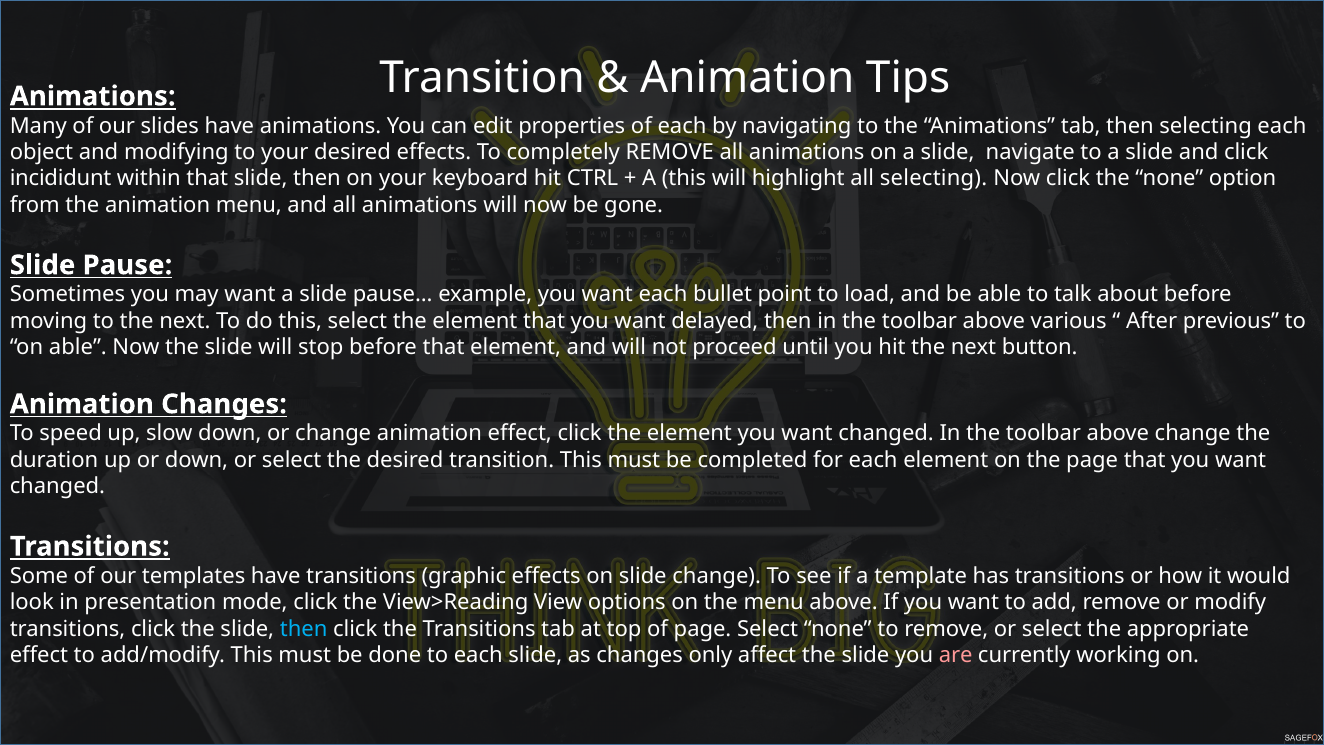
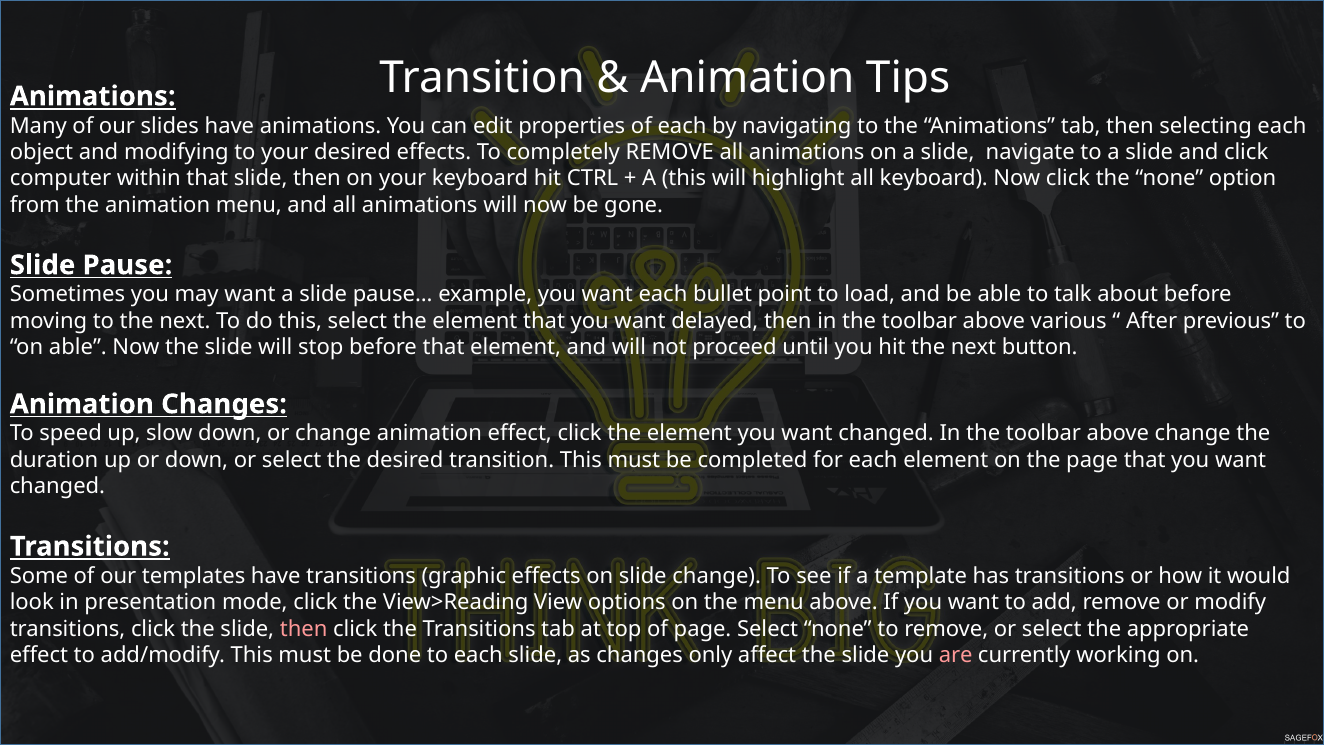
incididunt: incididunt -> computer
all selecting: selecting -> keyboard
then at (304, 629) colour: light blue -> pink
